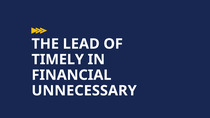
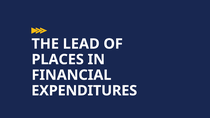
TIMELY: TIMELY -> PLACES
UNNECESSARY: UNNECESSARY -> EXPENDITURES
